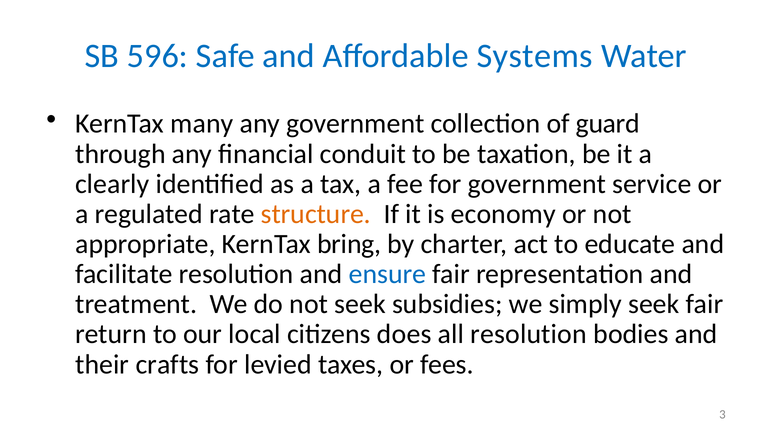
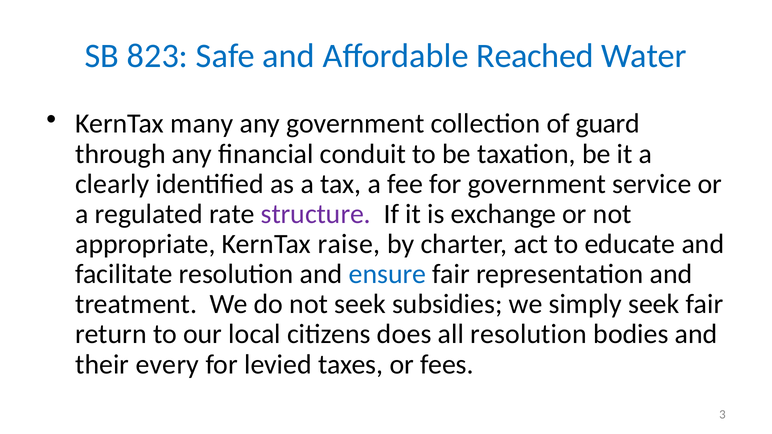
596: 596 -> 823
Systems: Systems -> Reached
structure colour: orange -> purple
economy: economy -> exchange
bring: bring -> raise
crafts: crafts -> every
